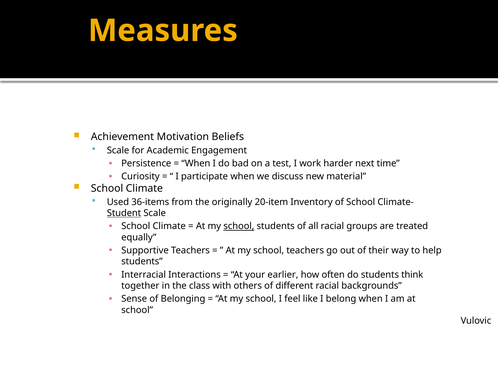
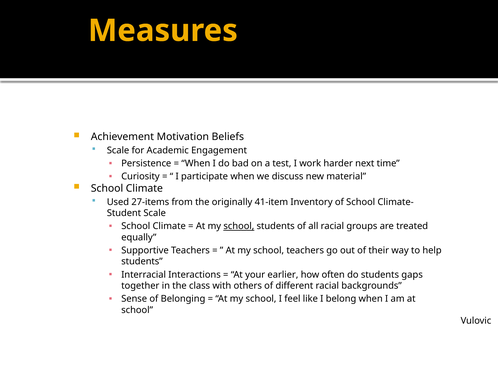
36-items: 36-items -> 27-items
20-item: 20-item -> 41-item
Student underline: present -> none
think: think -> gaps
